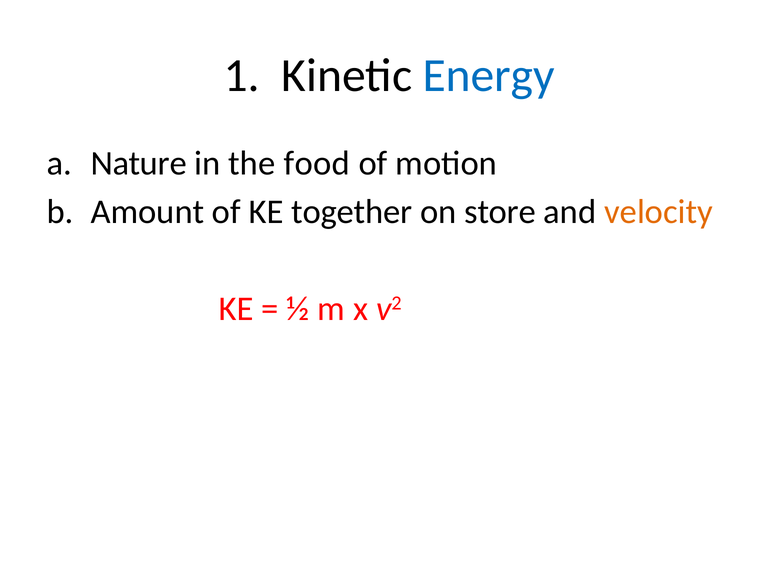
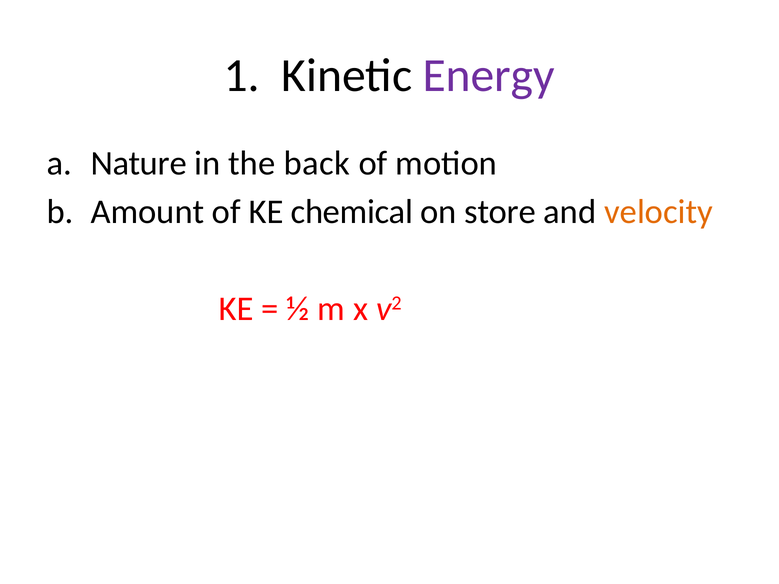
Energy colour: blue -> purple
food: food -> back
together: together -> chemical
